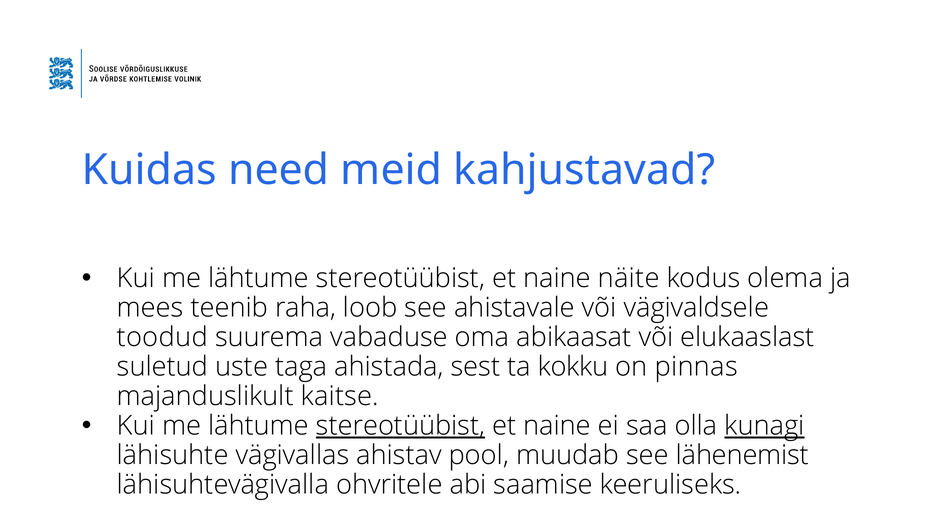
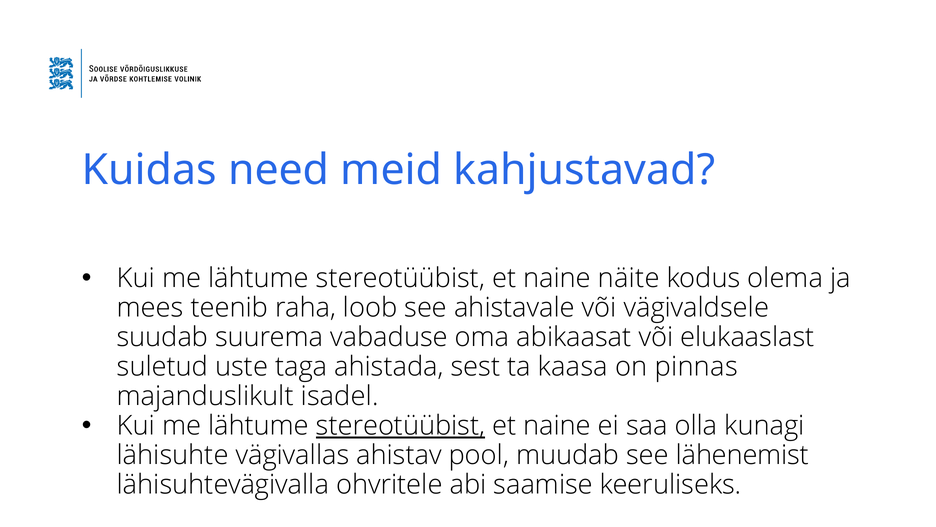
toodud: toodud -> suudab
kokku: kokku -> kaasa
kaitse: kaitse -> isadel
kunagi underline: present -> none
